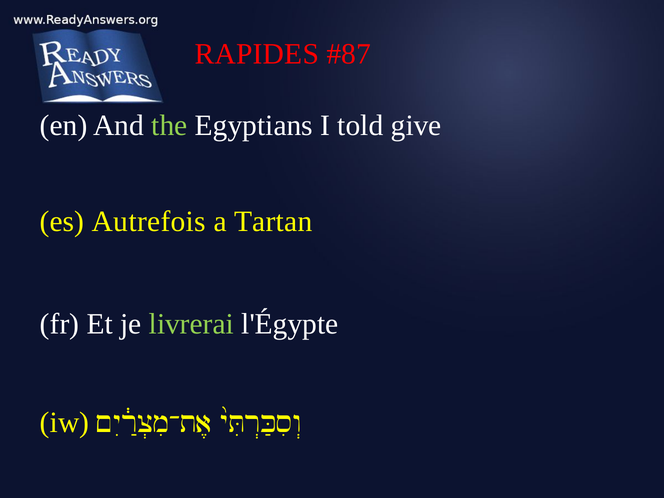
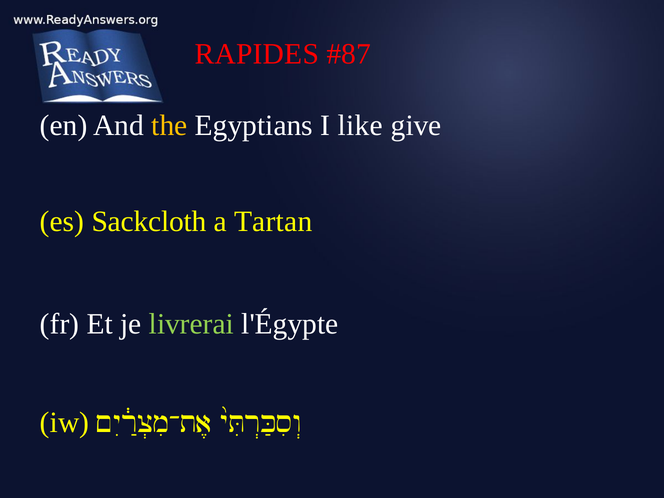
the colour: light green -> yellow
told: told -> like
Autrefois: Autrefois -> Sackcloth
